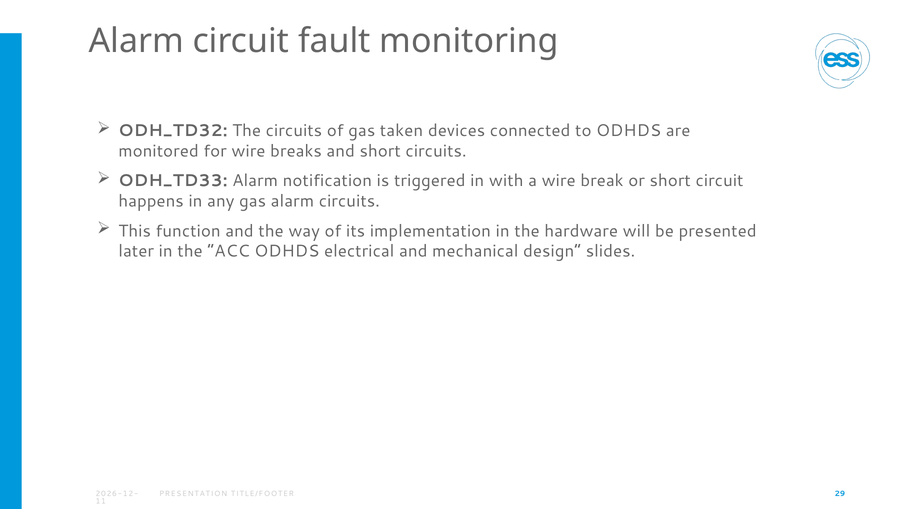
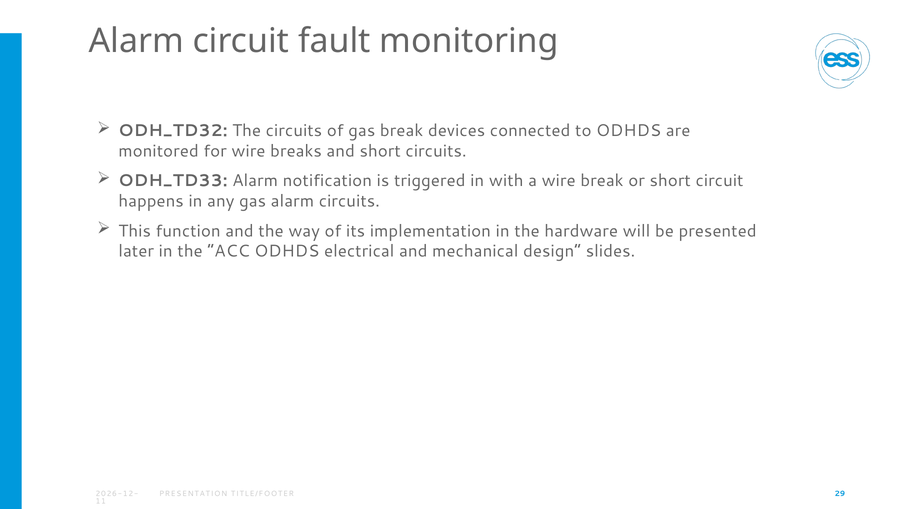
gas taken: taken -> break
